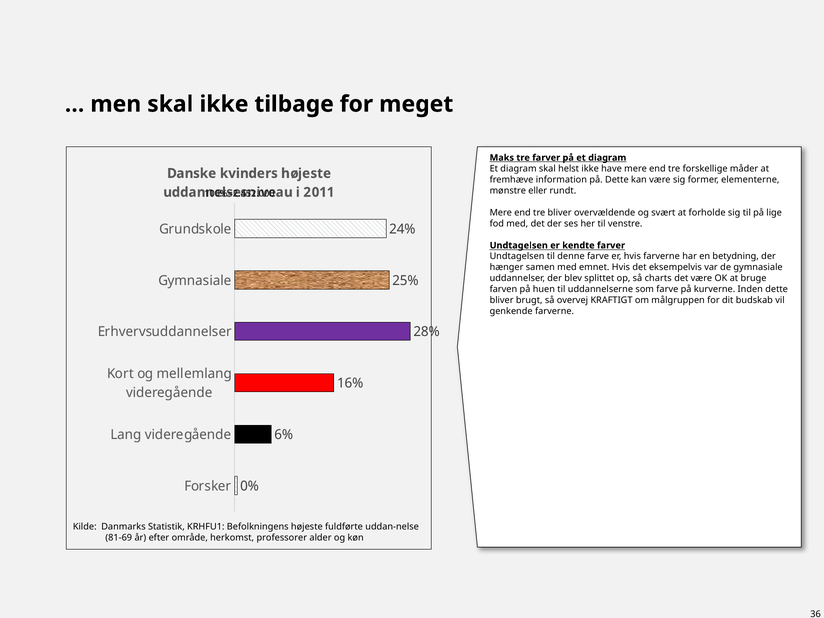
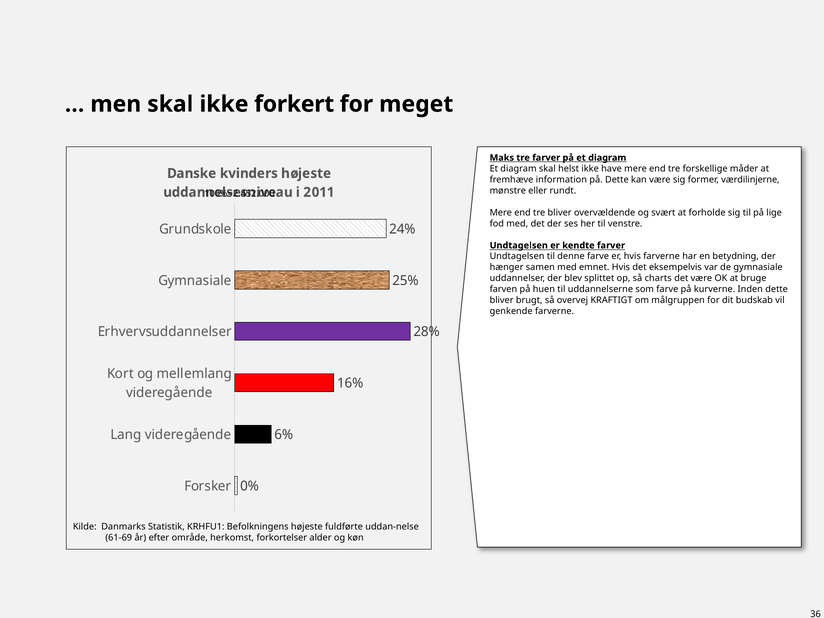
tilbage: tilbage -> forkert
elementerne: elementerne -> værdilinjerne
81-69: 81-69 -> 61-69
professorer: professorer -> forkortelser
